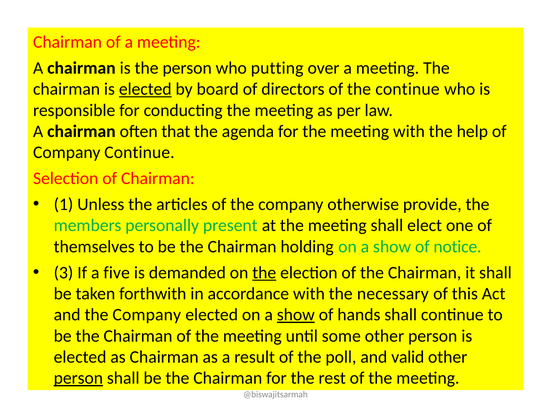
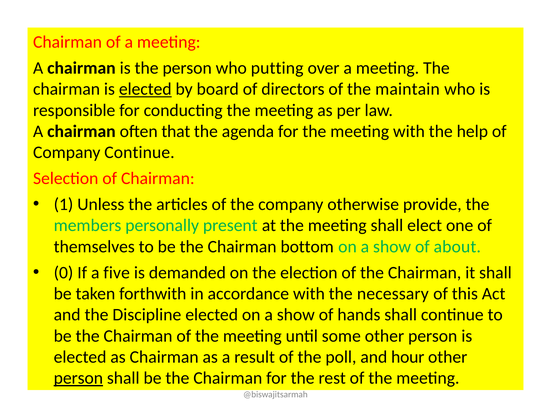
the continue: continue -> maintain
holding: holding -> bottom
notice: notice -> about
3: 3 -> 0
the at (264, 273) underline: present -> none
and the Company: Company -> Discipline
show at (296, 315) underline: present -> none
valid: valid -> hour
